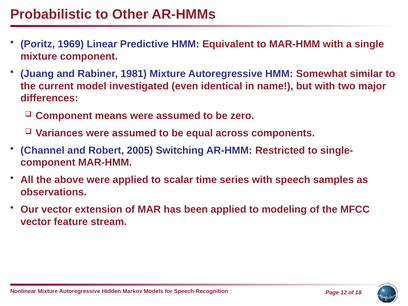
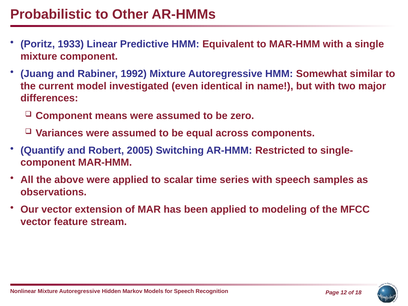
1969: 1969 -> 1933
1981: 1981 -> 1992
Channel: Channel -> Quantify
